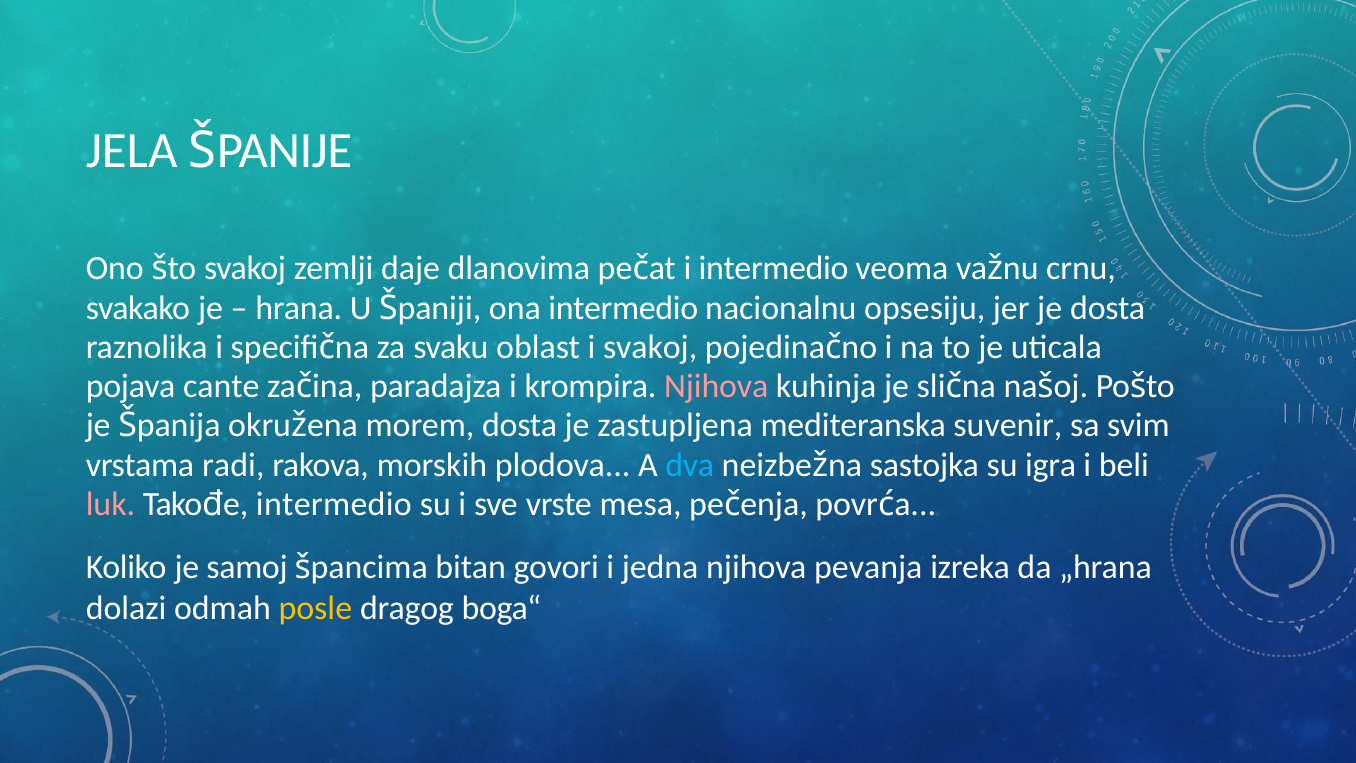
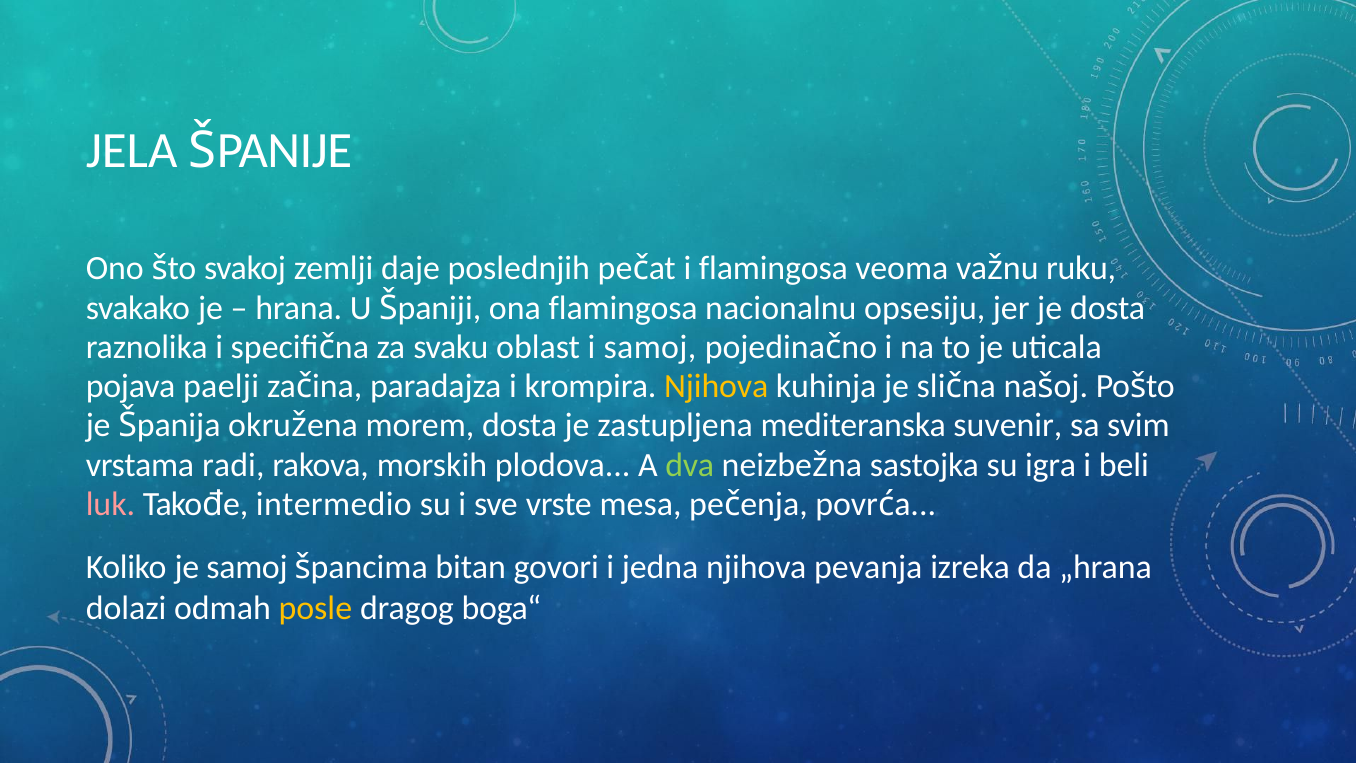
dlanovima: dlanovima -> poslednjih
i intermedio: intermedio -> flamingosa
crnu: crnu -> ruku
ona intermedio: intermedio -> flamingosa
i svakoj: svakoj -> samoj
cante: cante -> paelji
Njihova at (716, 386) colour: pink -> yellow
dva colour: light blue -> light green
